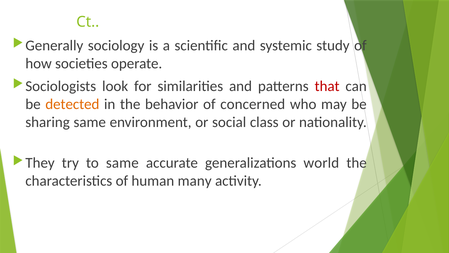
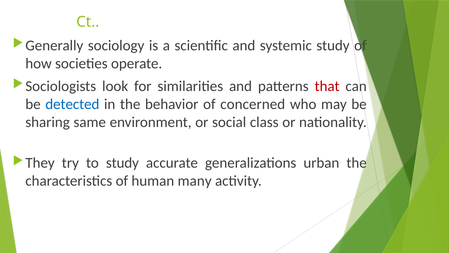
detected colour: orange -> blue
to same: same -> study
world: world -> urban
